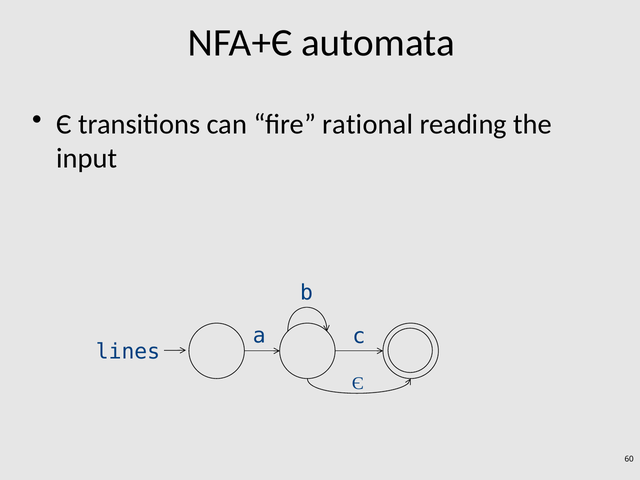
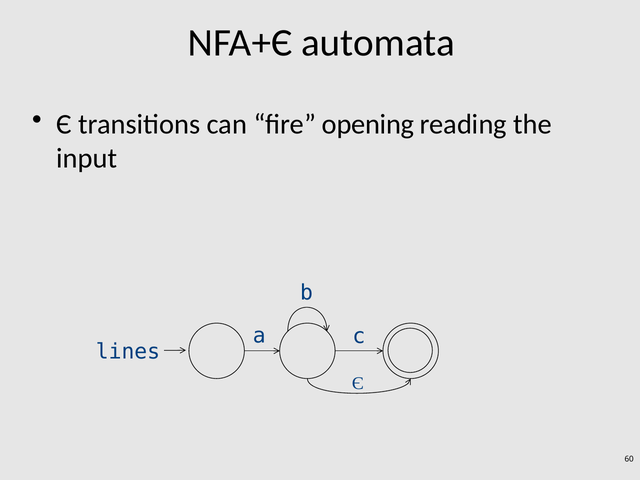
rational: rational -> opening
